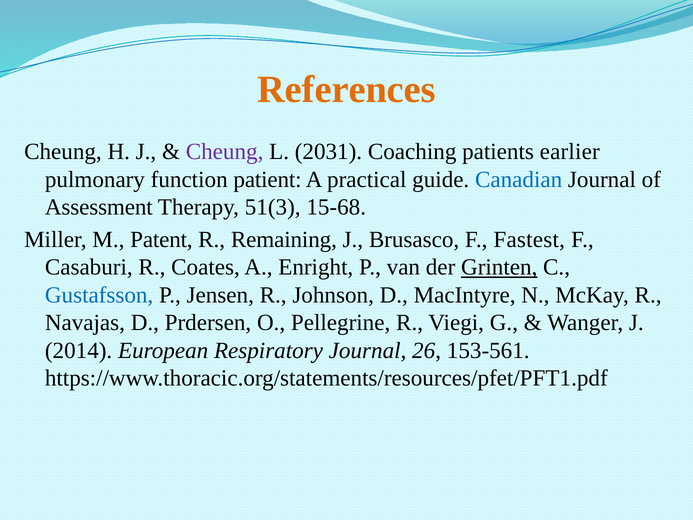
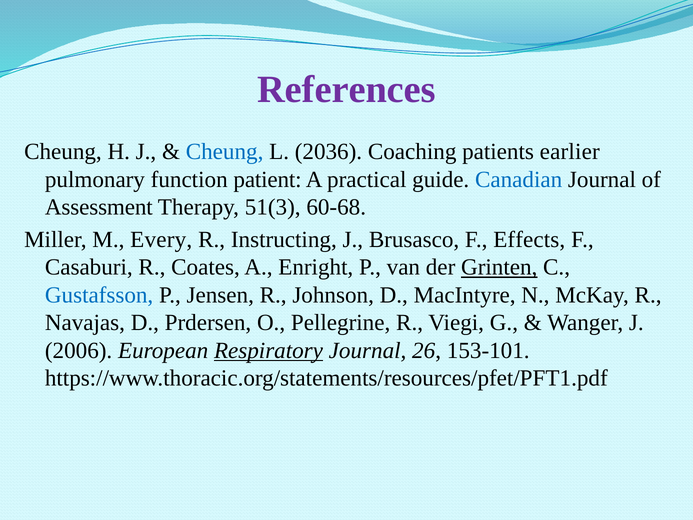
References colour: orange -> purple
Cheung at (225, 152) colour: purple -> blue
2031: 2031 -> 2036
15-68: 15-68 -> 60-68
Patent: Patent -> Every
Remaining: Remaining -> Instructing
Fastest: Fastest -> Effects
2014: 2014 -> 2006
Respiratory underline: none -> present
153-561: 153-561 -> 153-101
